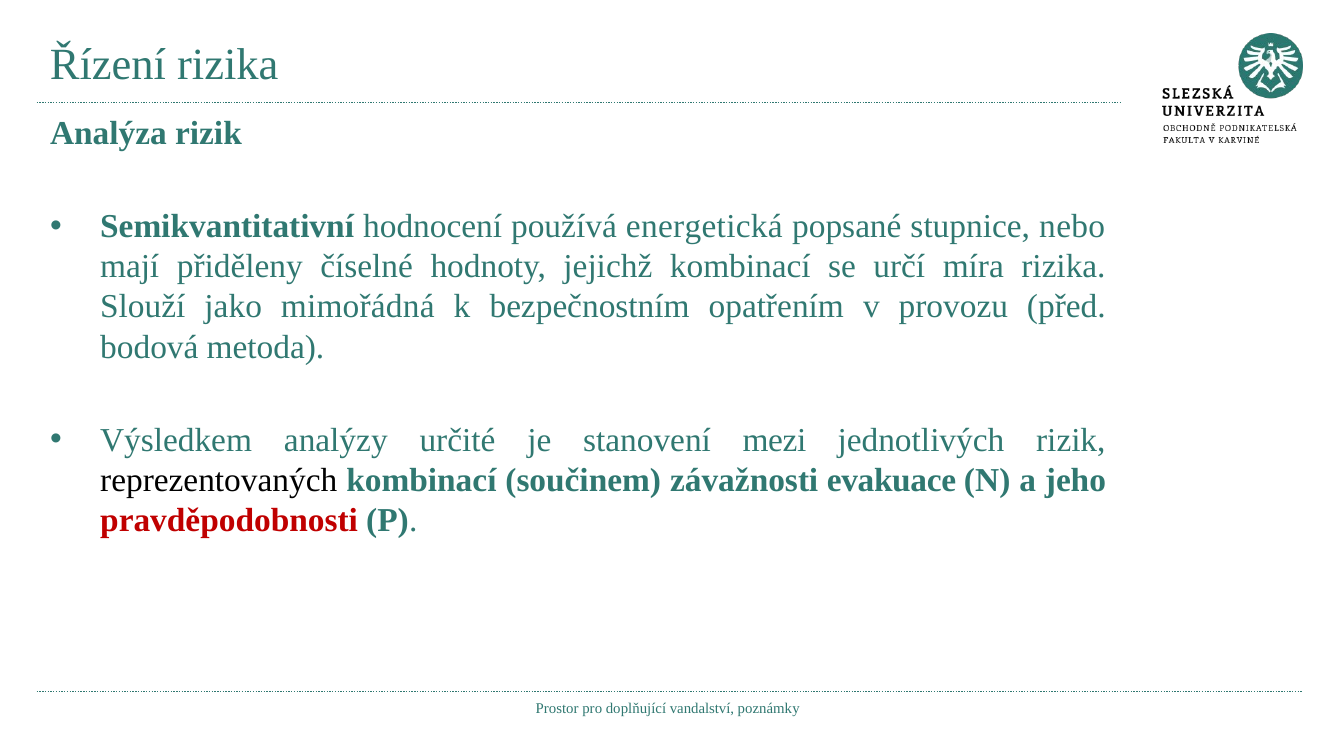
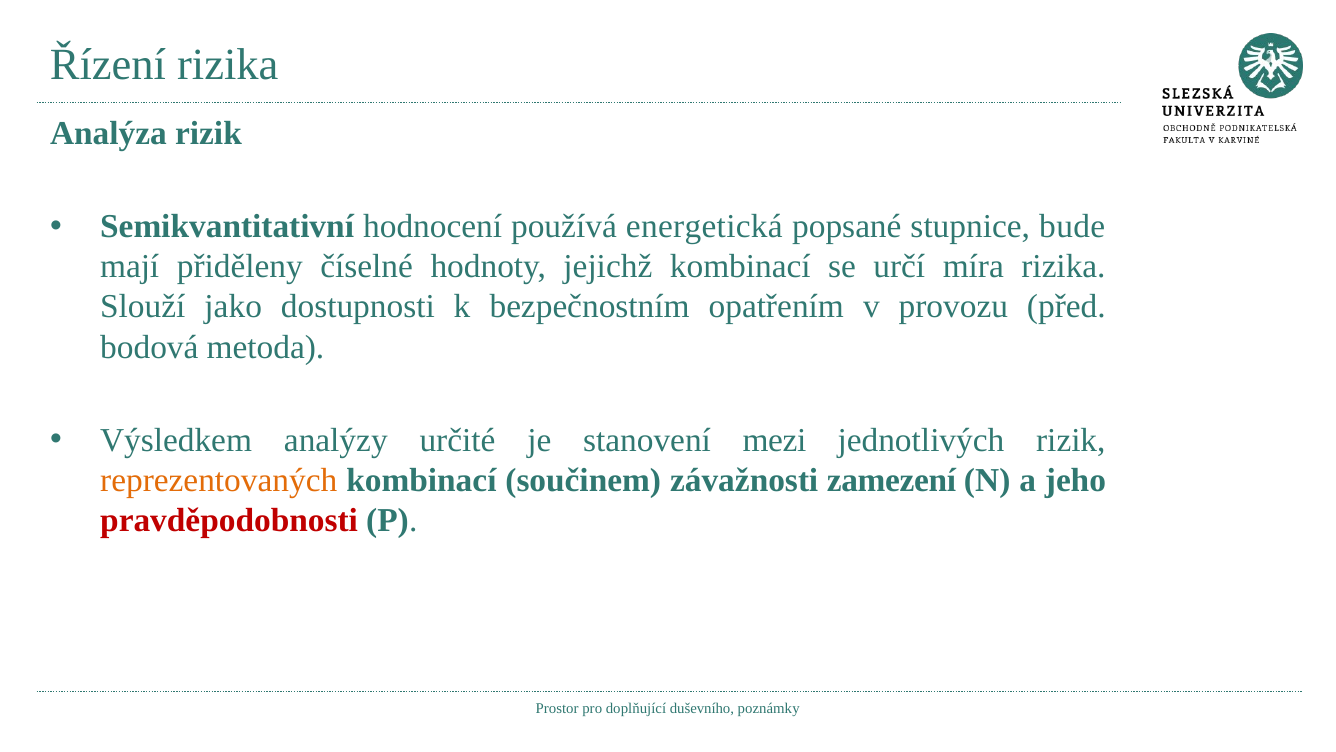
nebo: nebo -> bude
mimořádná: mimořádná -> dostupnosti
reprezentovaných colour: black -> orange
evakuace: evakuace -> zamezení
vandalství: vandalství -> duševního
